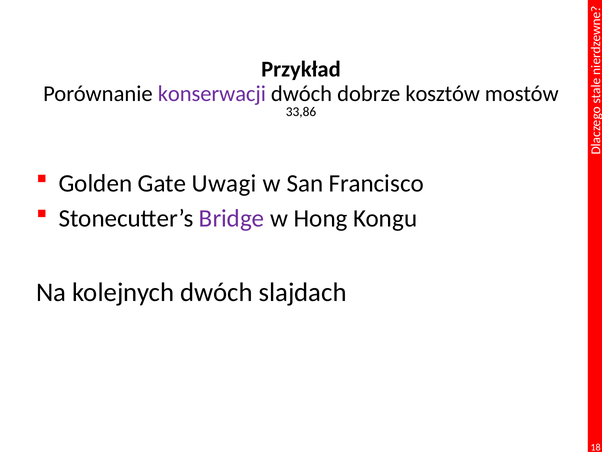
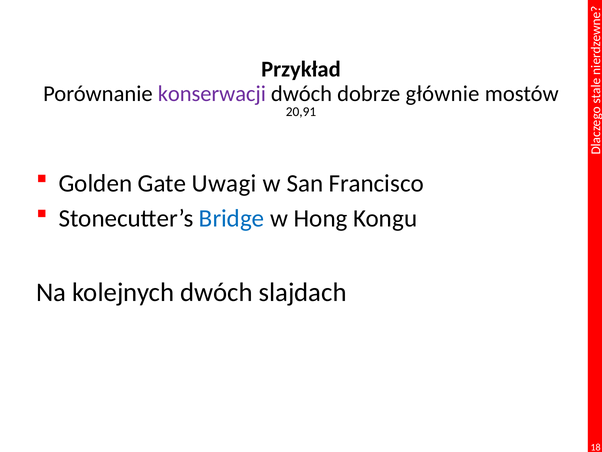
kosztów: kosztów -> głównie
33,86: 33,86 -> 20,91
Bridge colour: purple -> blue
